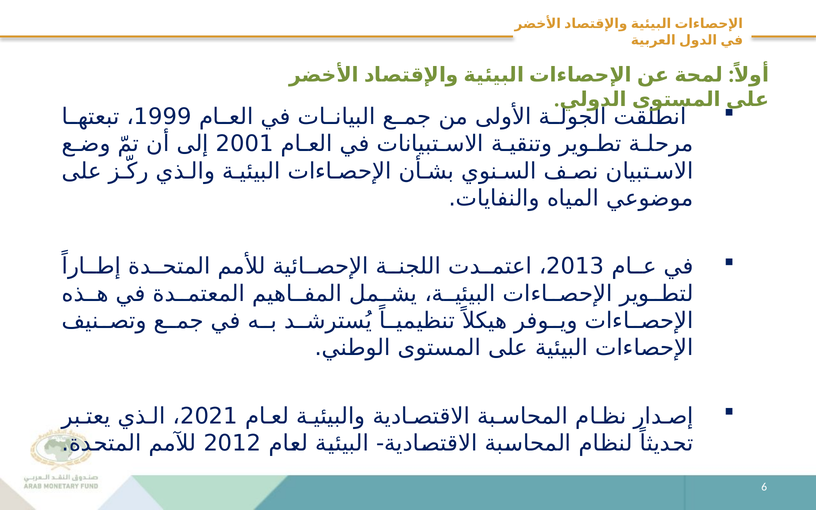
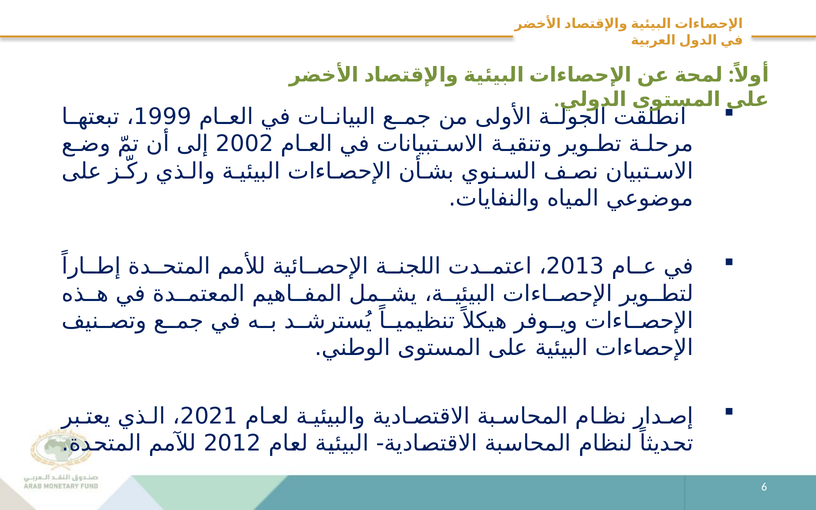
2001: 2001 -> 2002
